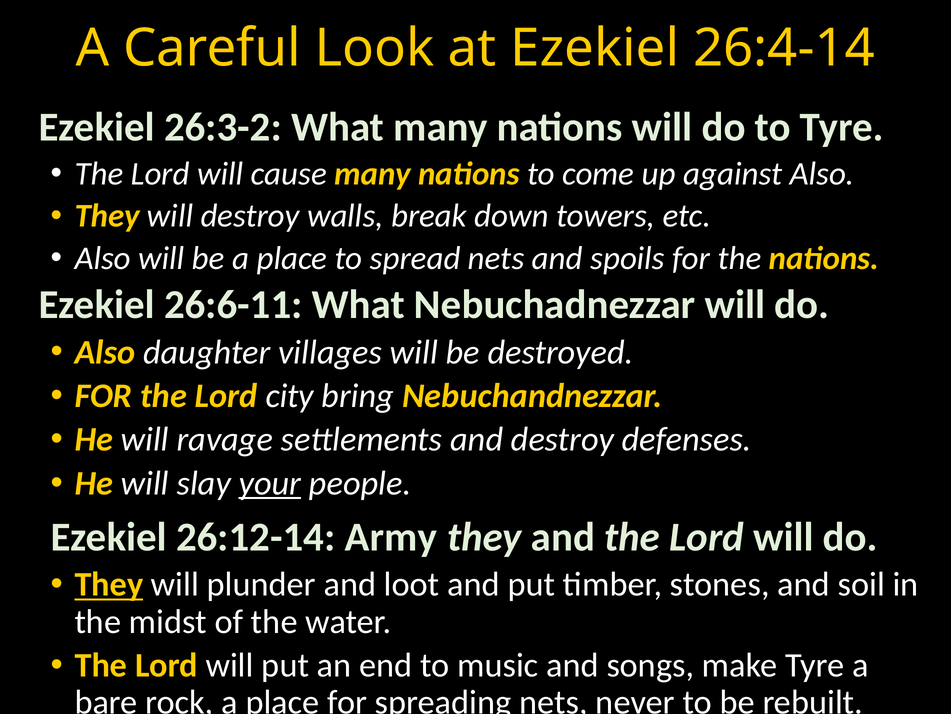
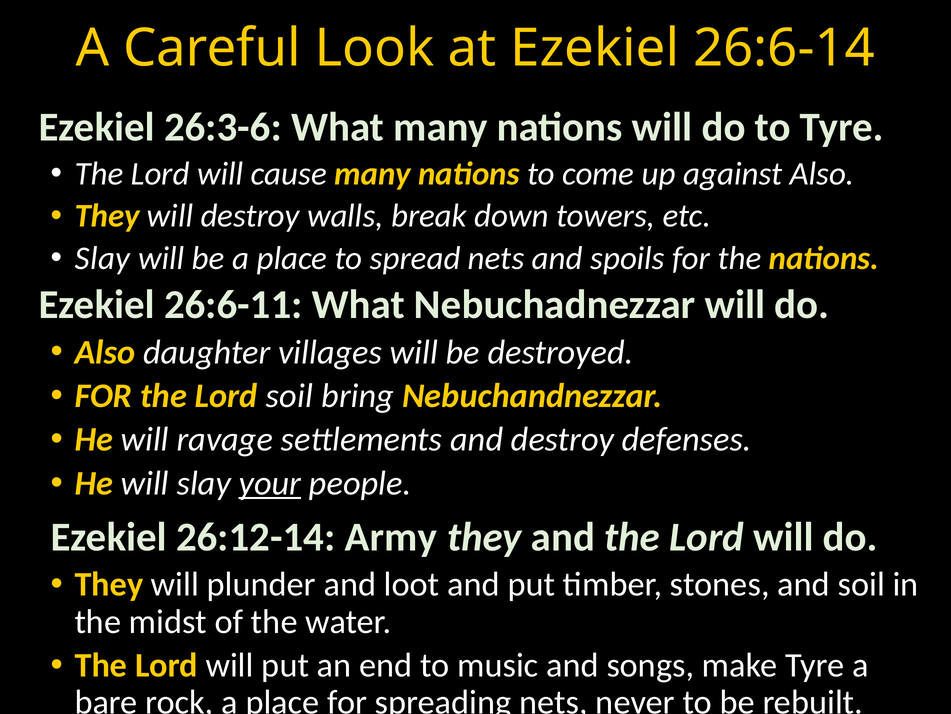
26:4-14: 26:4-14 -> 26:6-14
26:3-2: 26:3-2 -> 26:3-6
Also at (103, 258): Also -> Slay
Lord city: city -> soil
They at (109, 584) underline: present -> none
